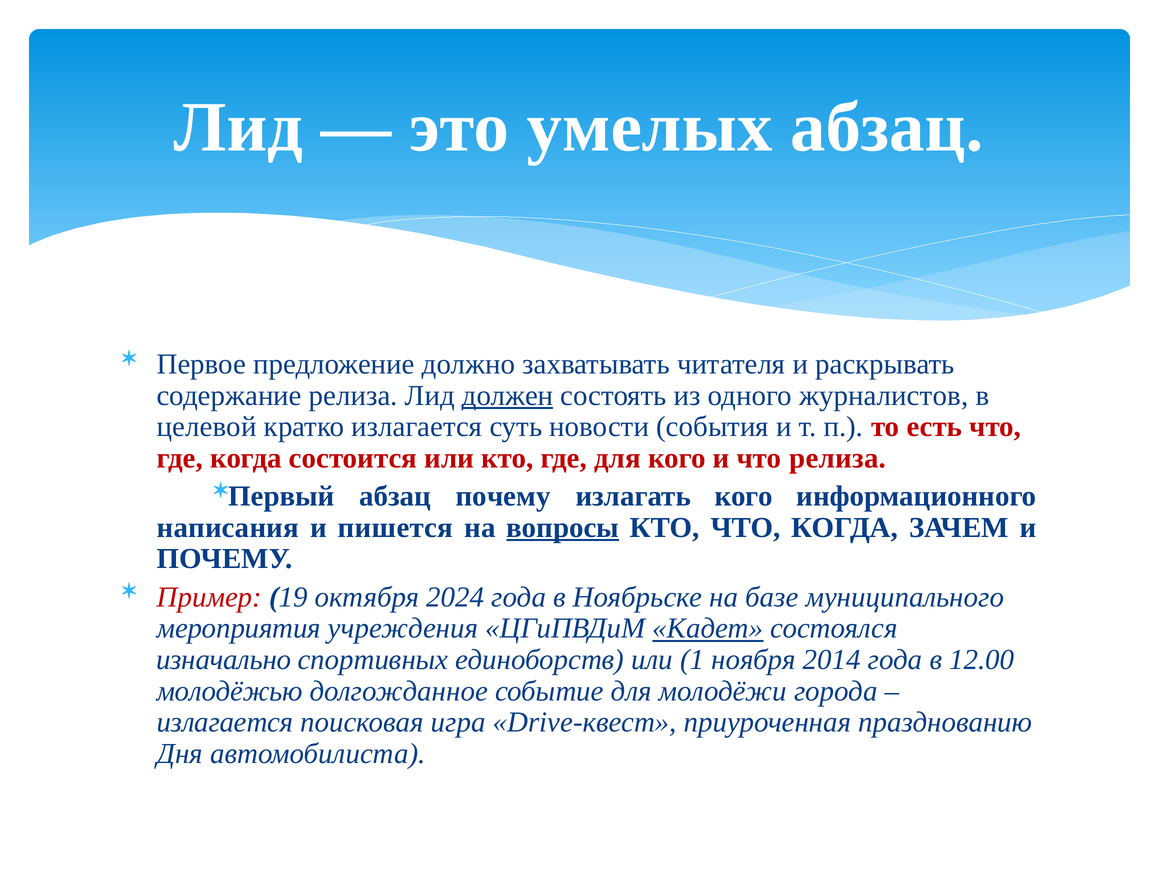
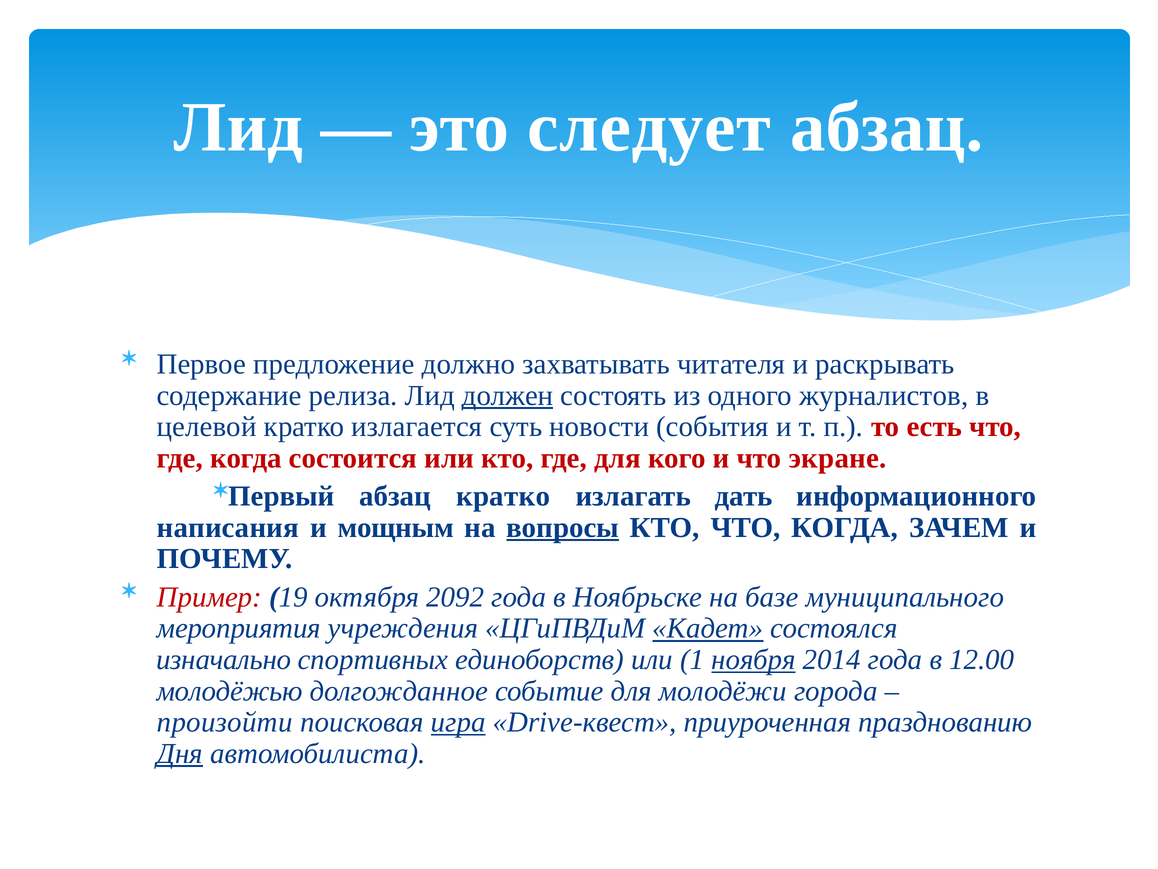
умелых: умелых -> следует
что релиза: релиза -> экране
абзац почему: почему -> кратко
излагать кого: кого -> дать
пишется: пишется -> мощным
2024: 2024 -> 2092
ноября underline: none -> present
излагается at (225, 722): излагается -> произойти
игра underline: none -> present
Дня underline: none -> present
